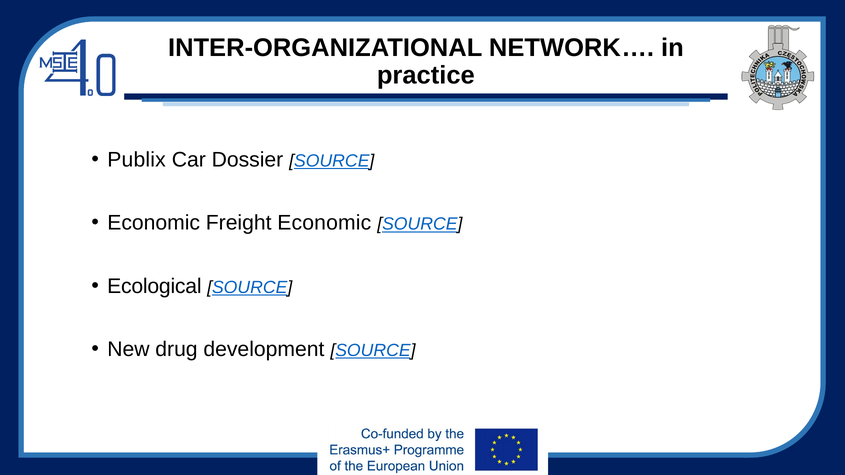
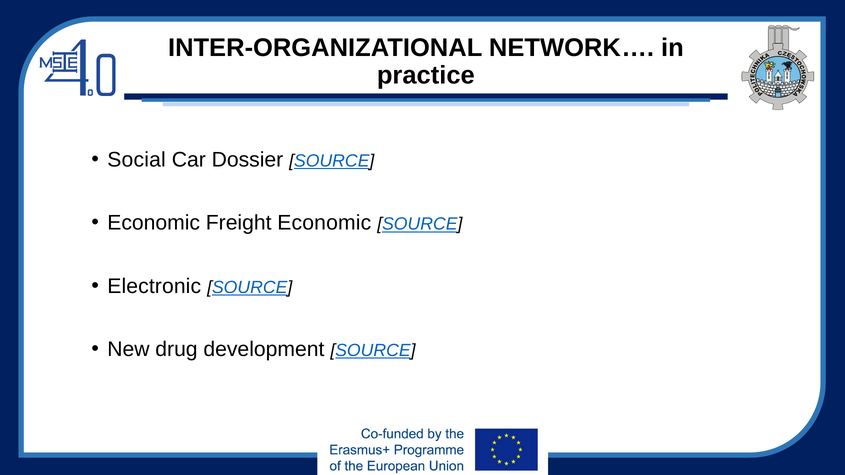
Publix: Publix -> Social
Ecological: Ecological -> Electronic
